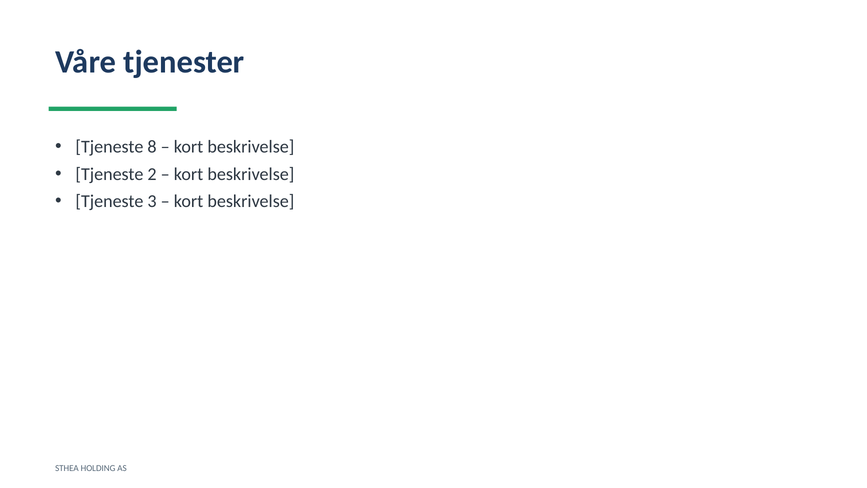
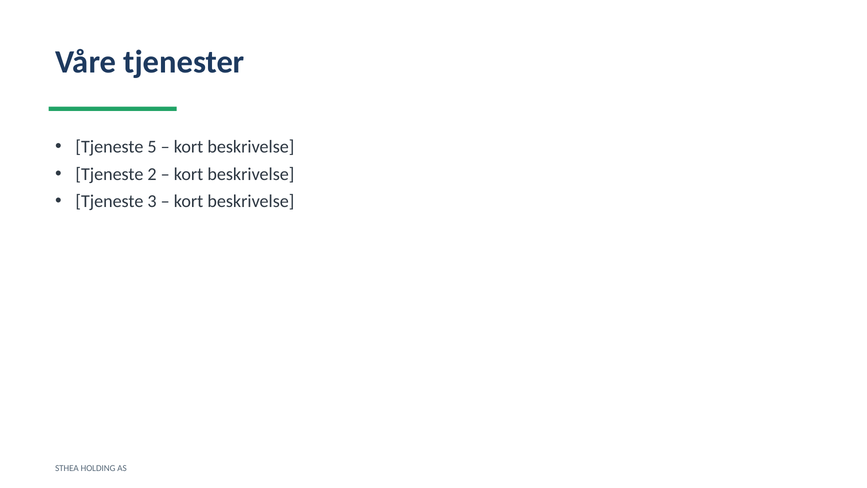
8: 8 -> 5
